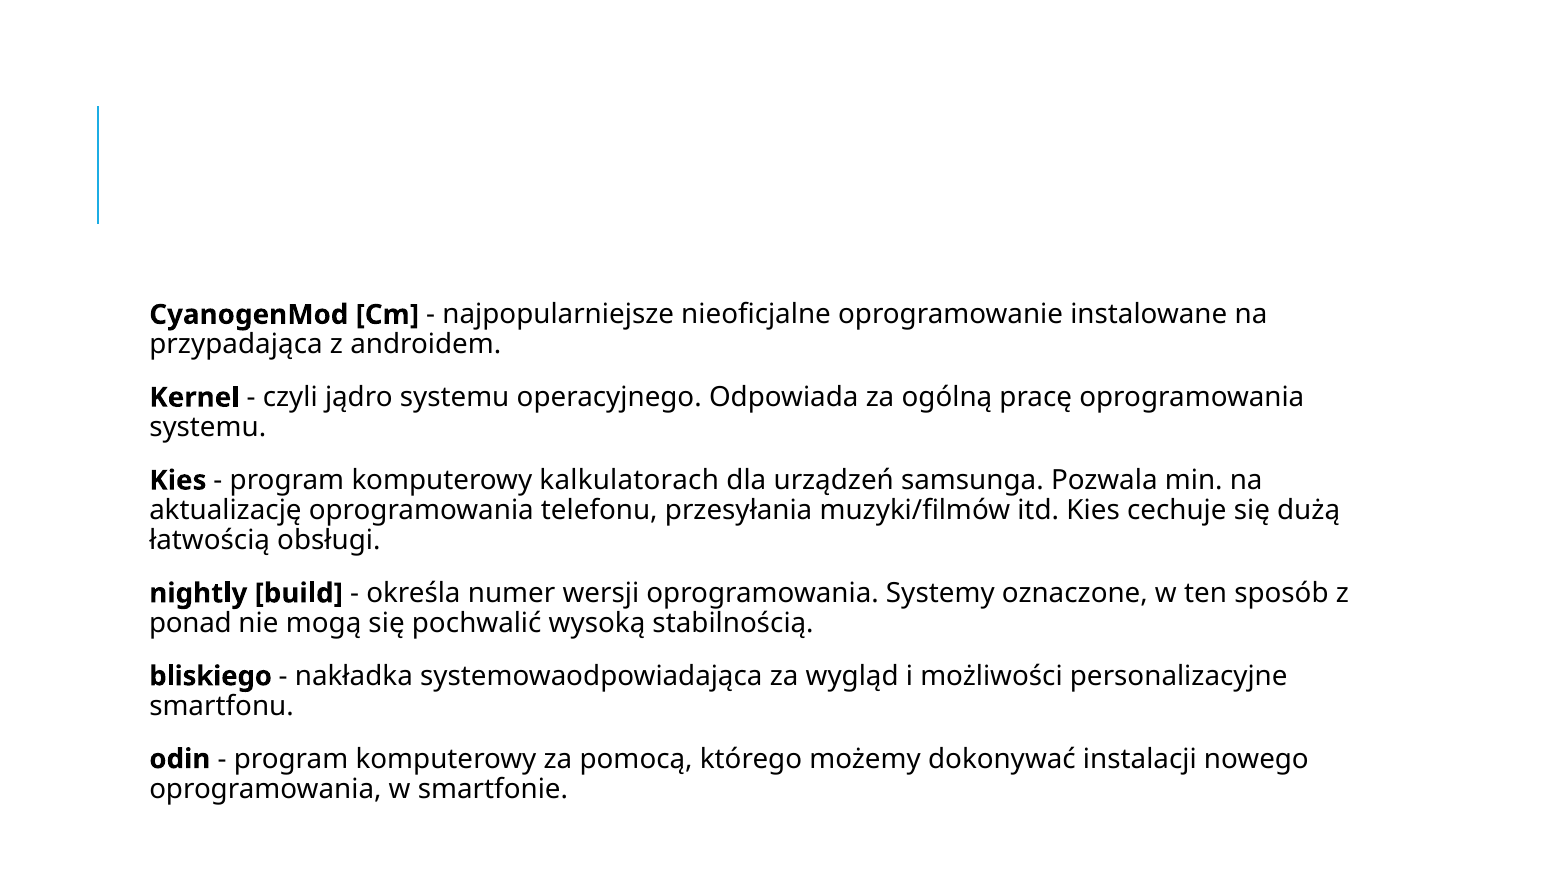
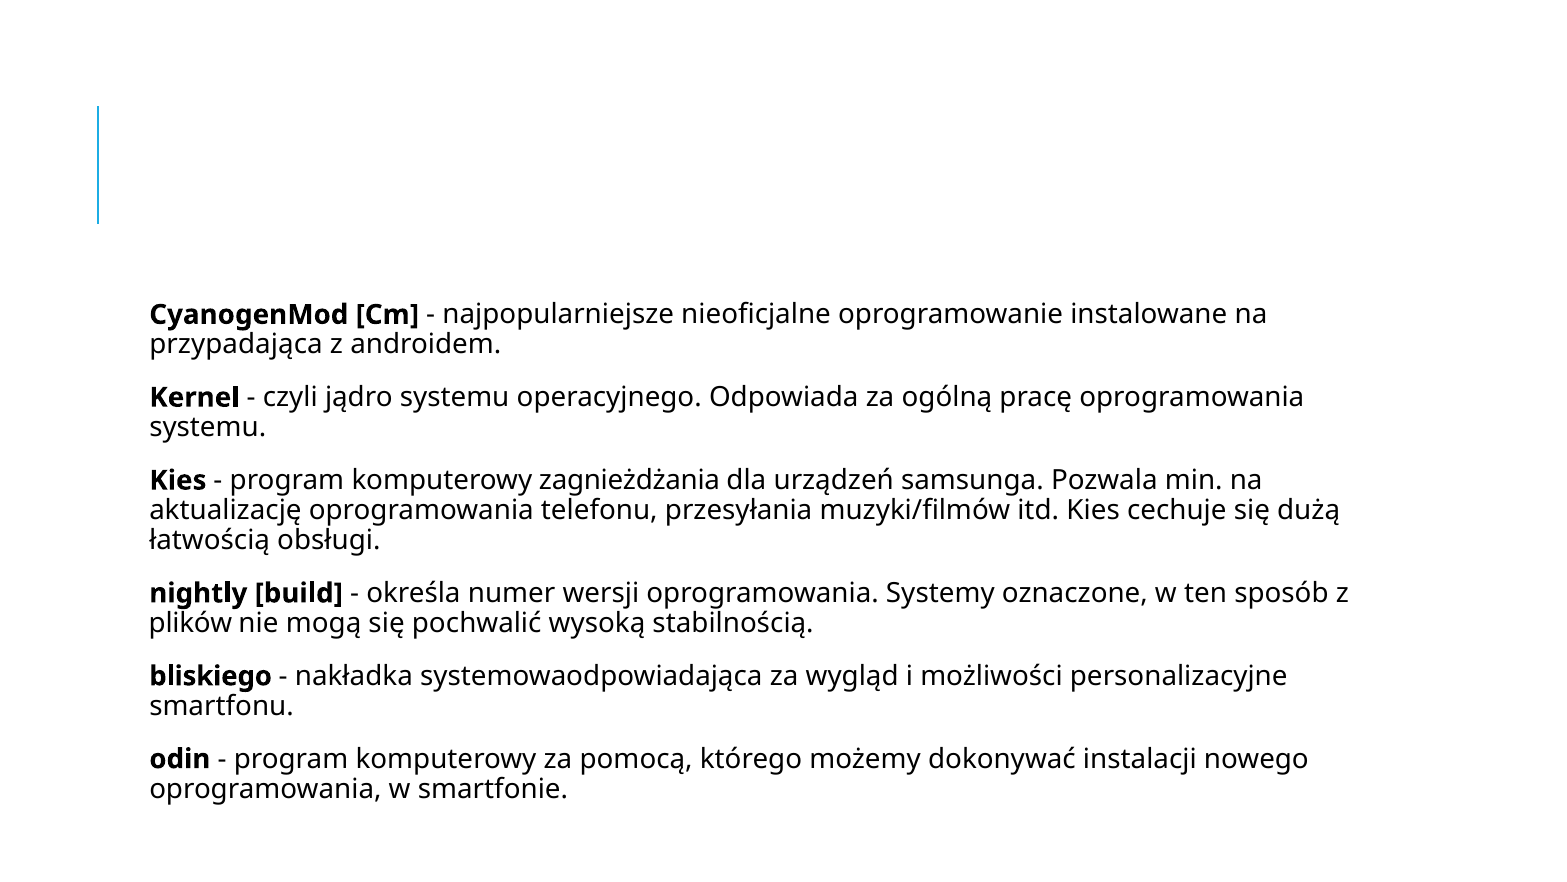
kalkulatorach: kalkulatorach -> zagnieżdżania
ponad: ponad -> plików
